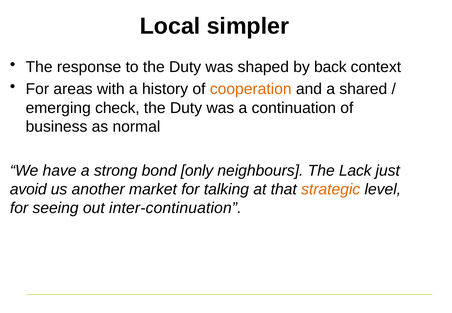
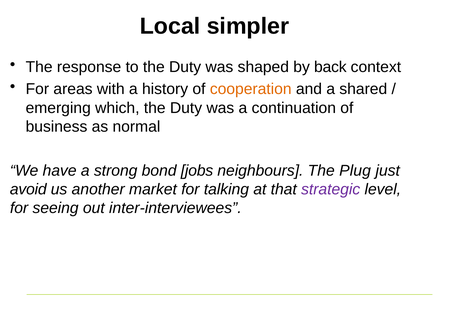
check: check -> which
only: only -> jobs
Lack: Lack -> Plug
strategic colour: orange -> purple
inter-continuation: inter-continuation -> inter-interviewees
